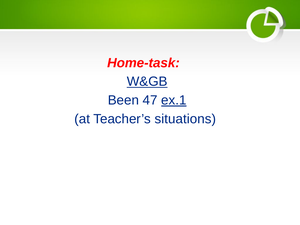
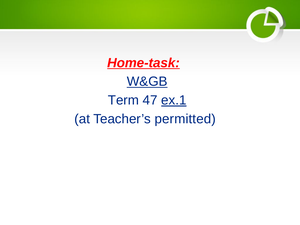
Home-task underline: none -> present
Been: Been -> Term
situations: situations -> permitted
